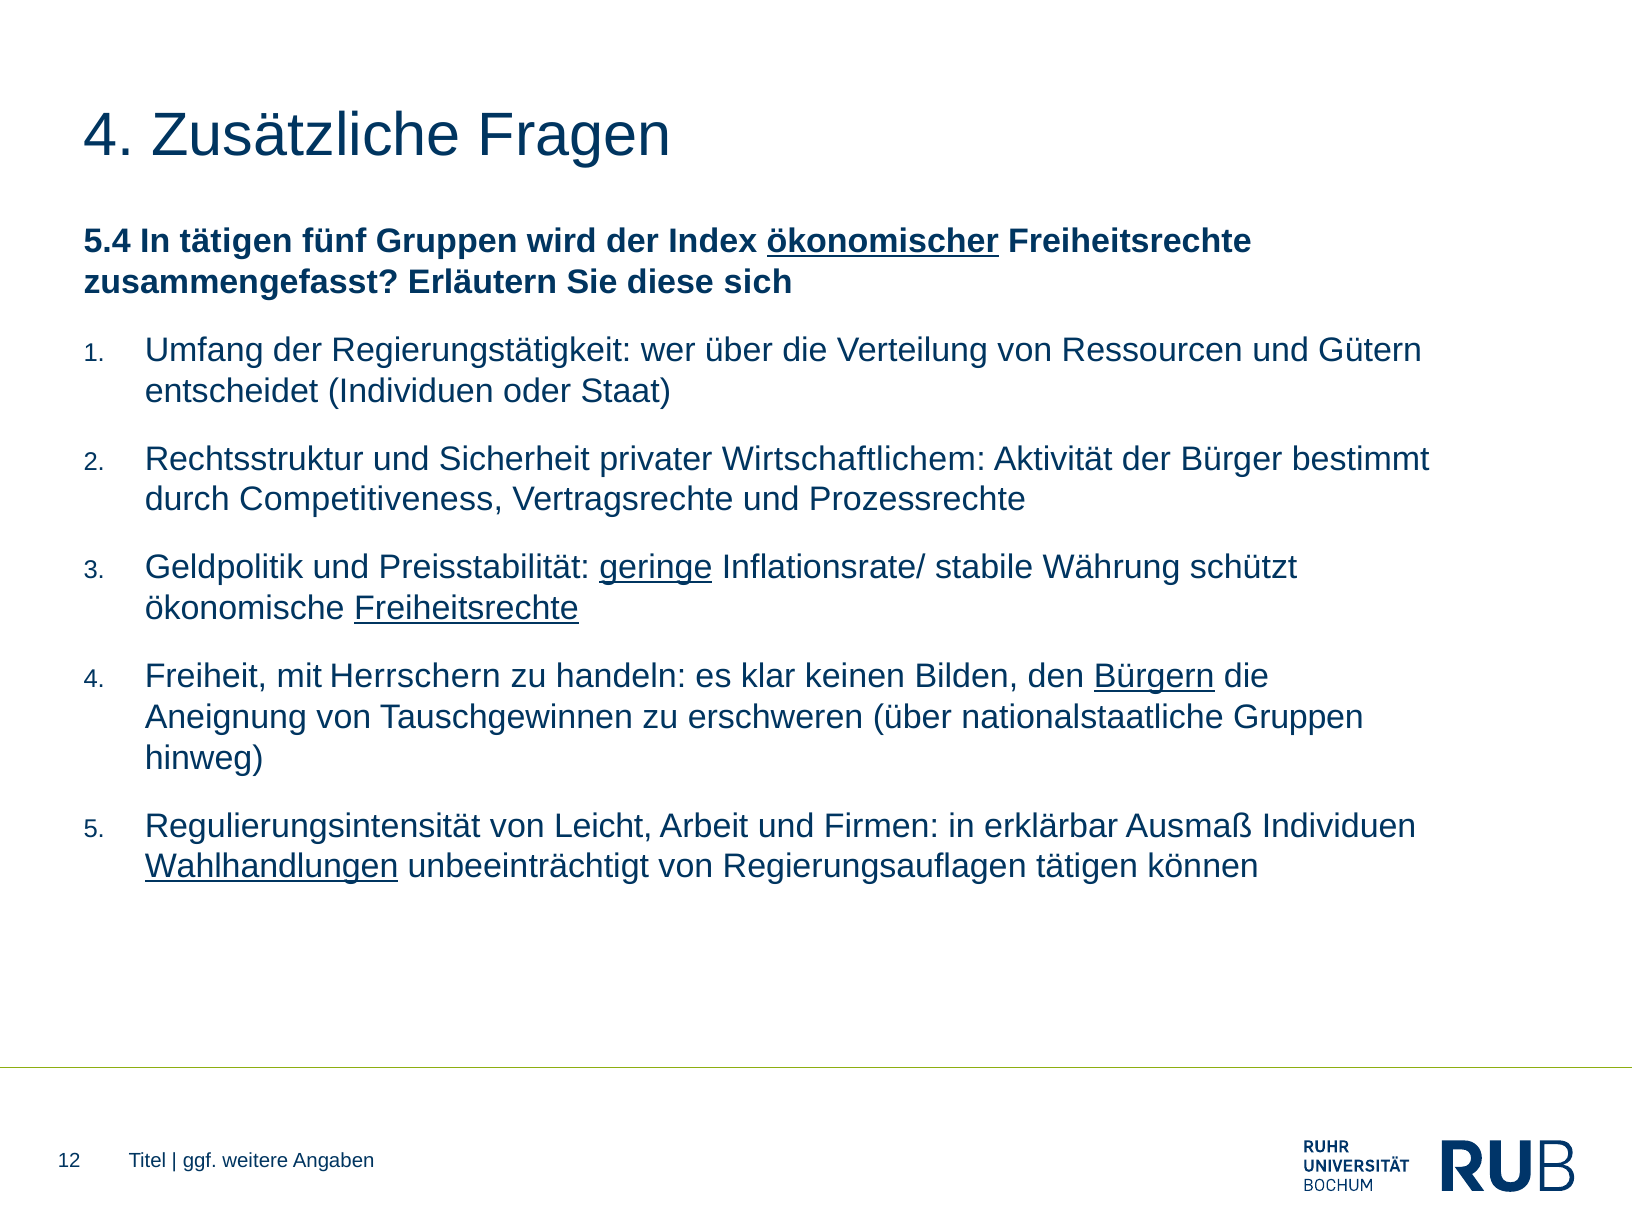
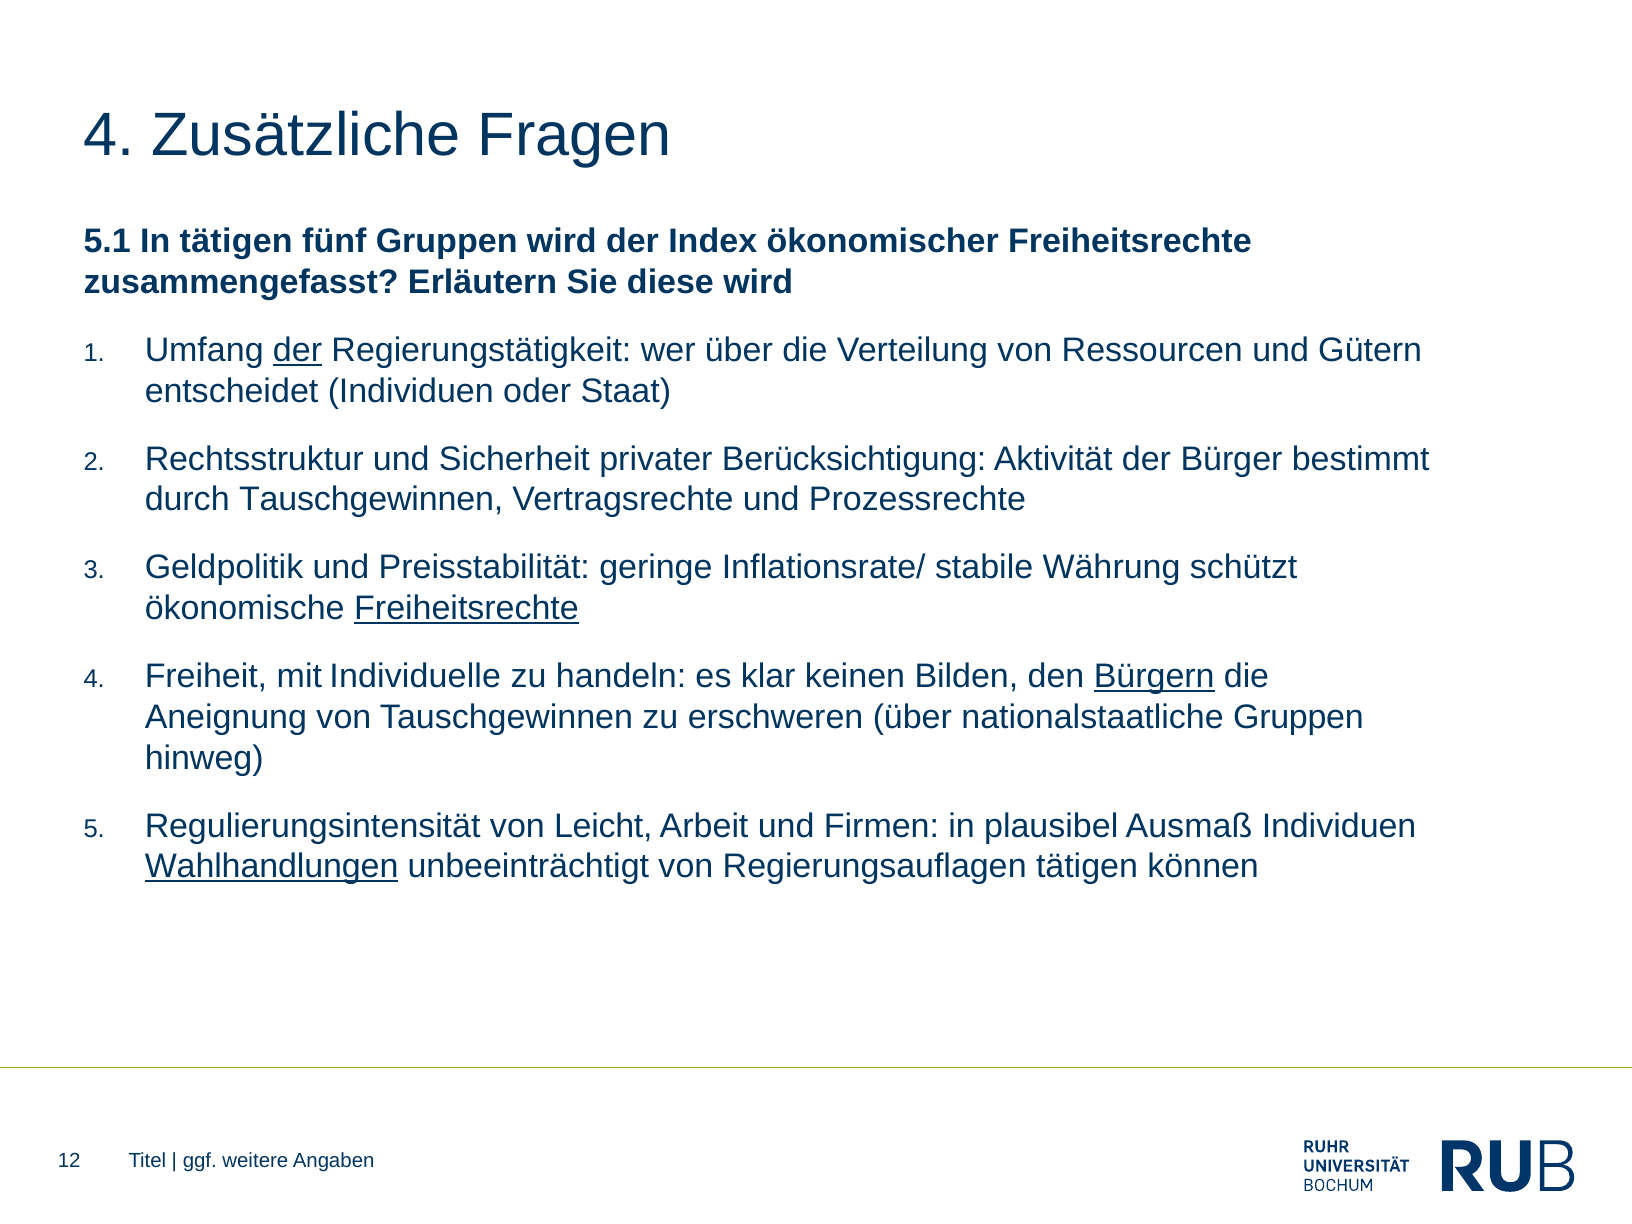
5.4: 5.4 -> 5.1
ökonomischer underline: present -> none
diese sich: sich -> wird
der at (298, 350) underline: none -> present
Wirtschaftlichem: Wirtschaftlichem -> Berücksichtigung
durch Competitiveness: Competitiveness -> Tauschgewinnen
geringe underline: present -> none
Herrschern: Herrschern -> Individuelle
erklärbar: erklärbar -> plausibel
